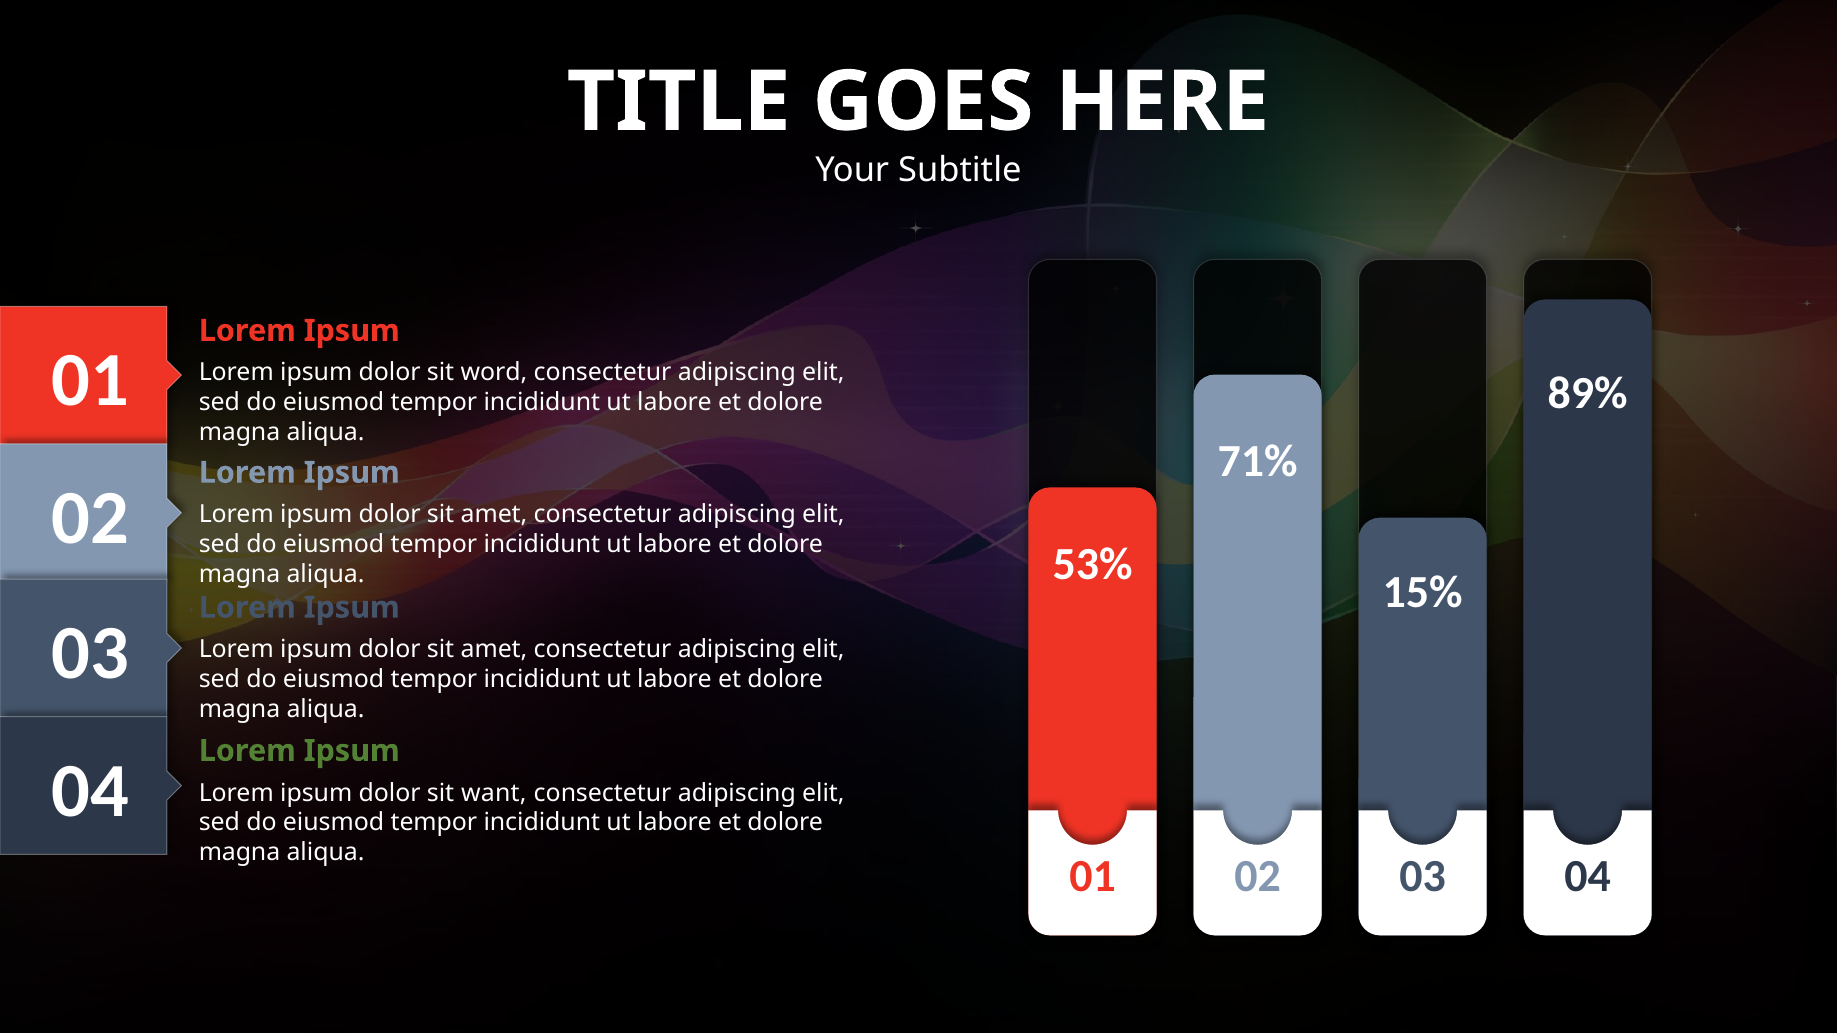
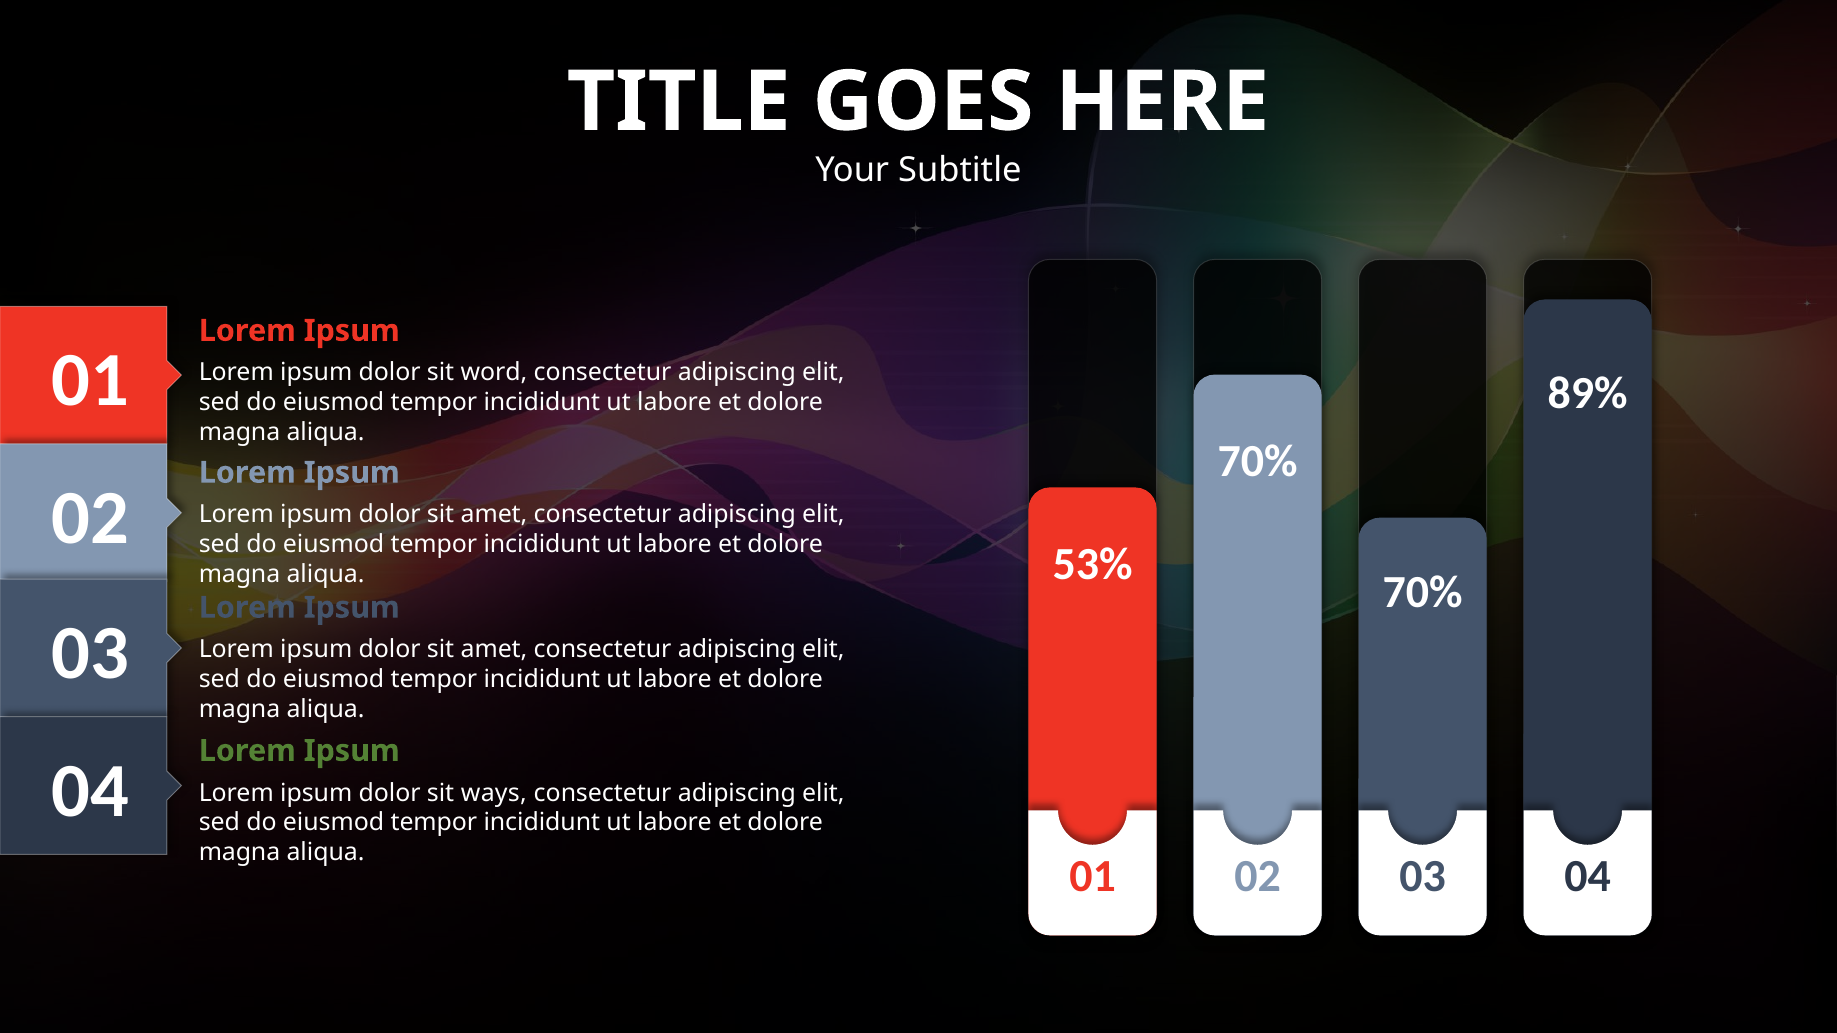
71% at (1258, 462): 71% -> 70%
15% at (1423, 592): 15% -> 70%
want: want -> ways
